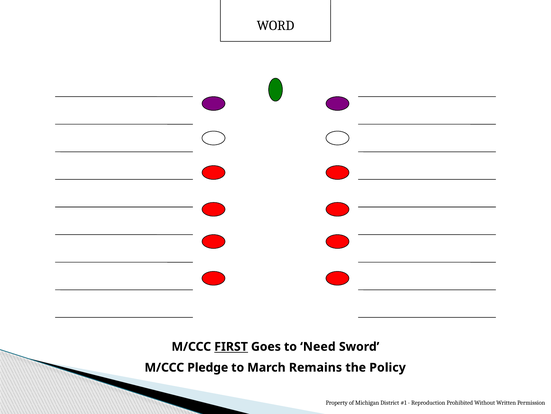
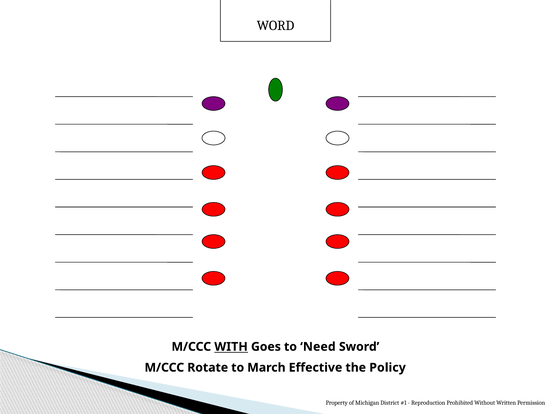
FIRST: FIRST -> WITH
Pledge: Pledge -> Rotate
Remains: Remains -> Effective
